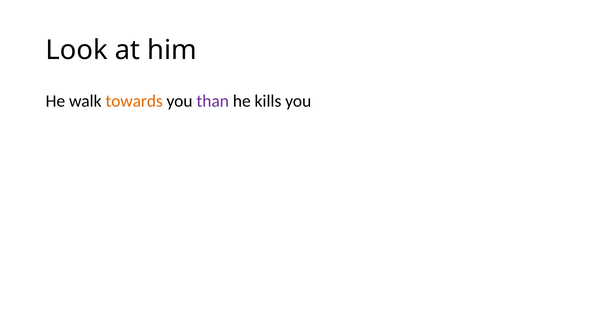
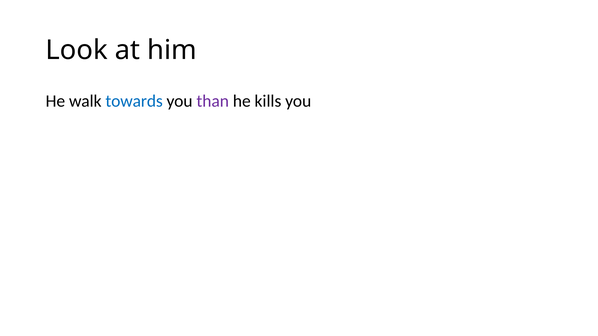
towards colour: orange -> blue
